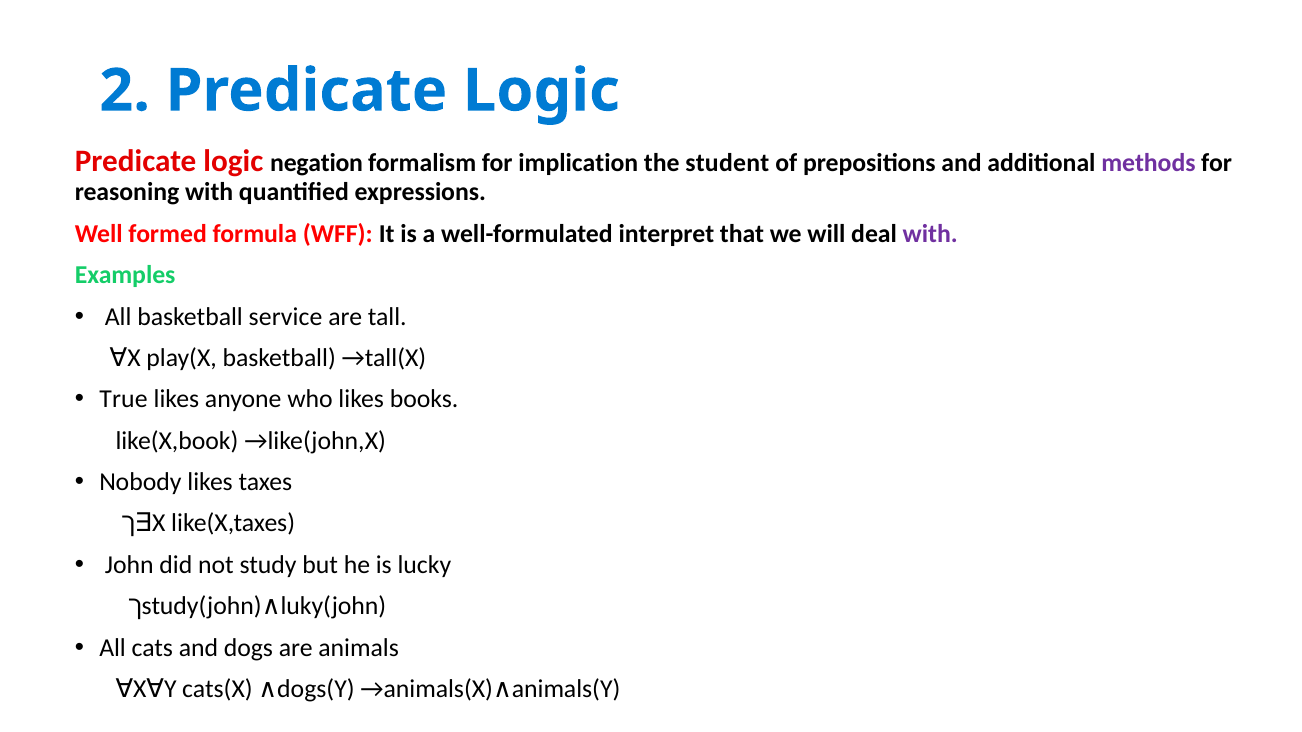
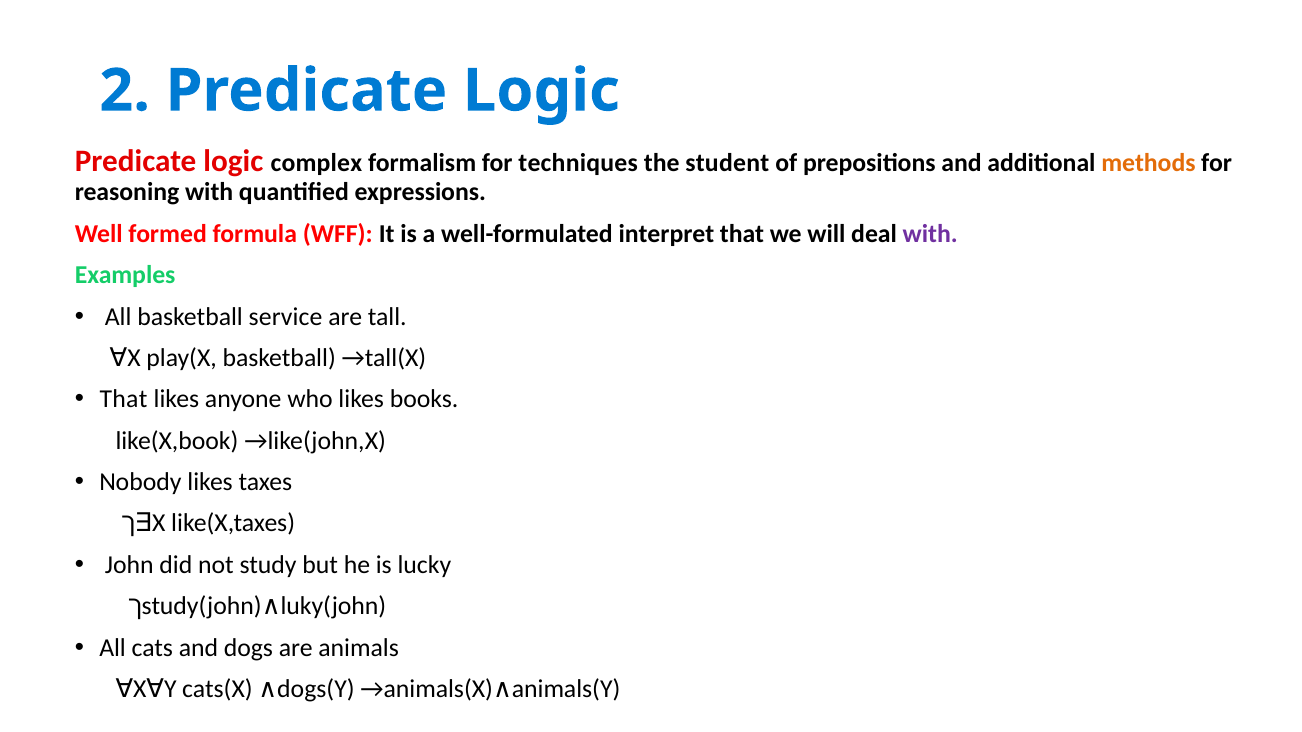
negation: negation -> complex
implication: implication -> techniques
methods colour: purple -> orange
True at (123, 400): True -> That
